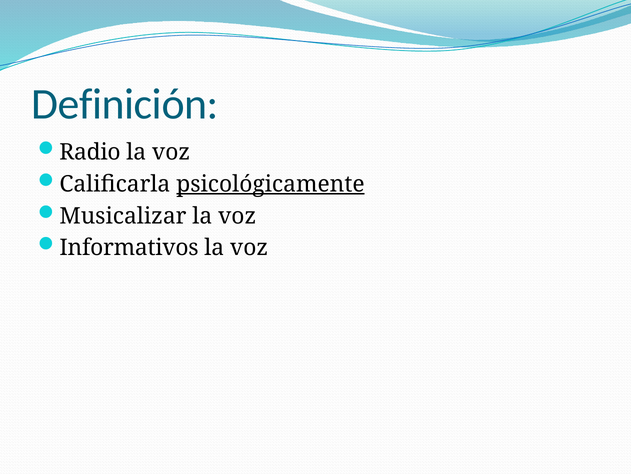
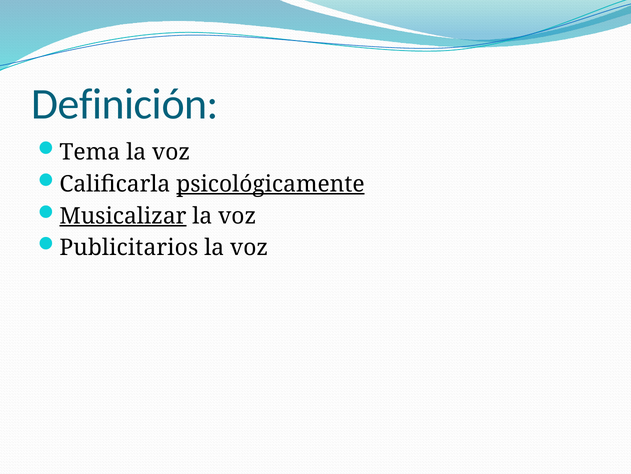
Radio: Radio -> Tema
Musicalizar underline: none -> present
Informativos: Informativos -> Publicitarios
